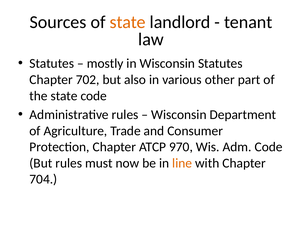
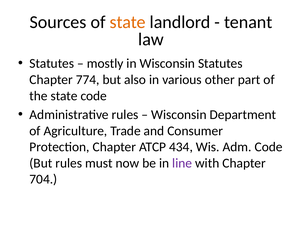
702: 702 -> 774
970: 970 -> 434
line colour: orange -> purple
